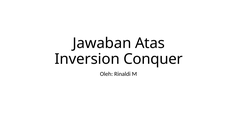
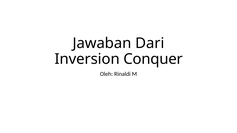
Atas: Atas -> Dari
